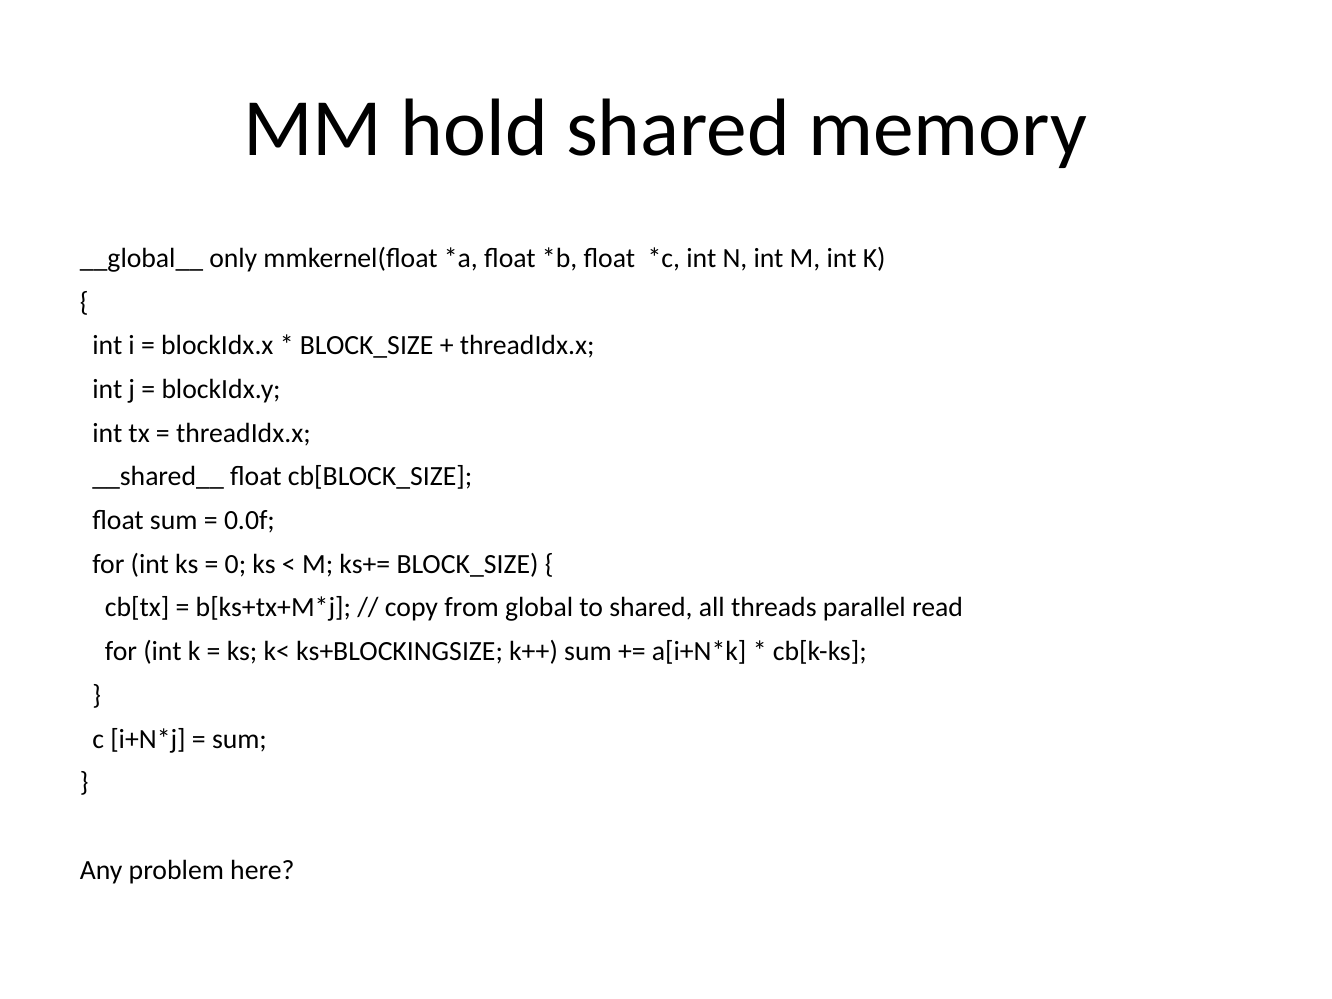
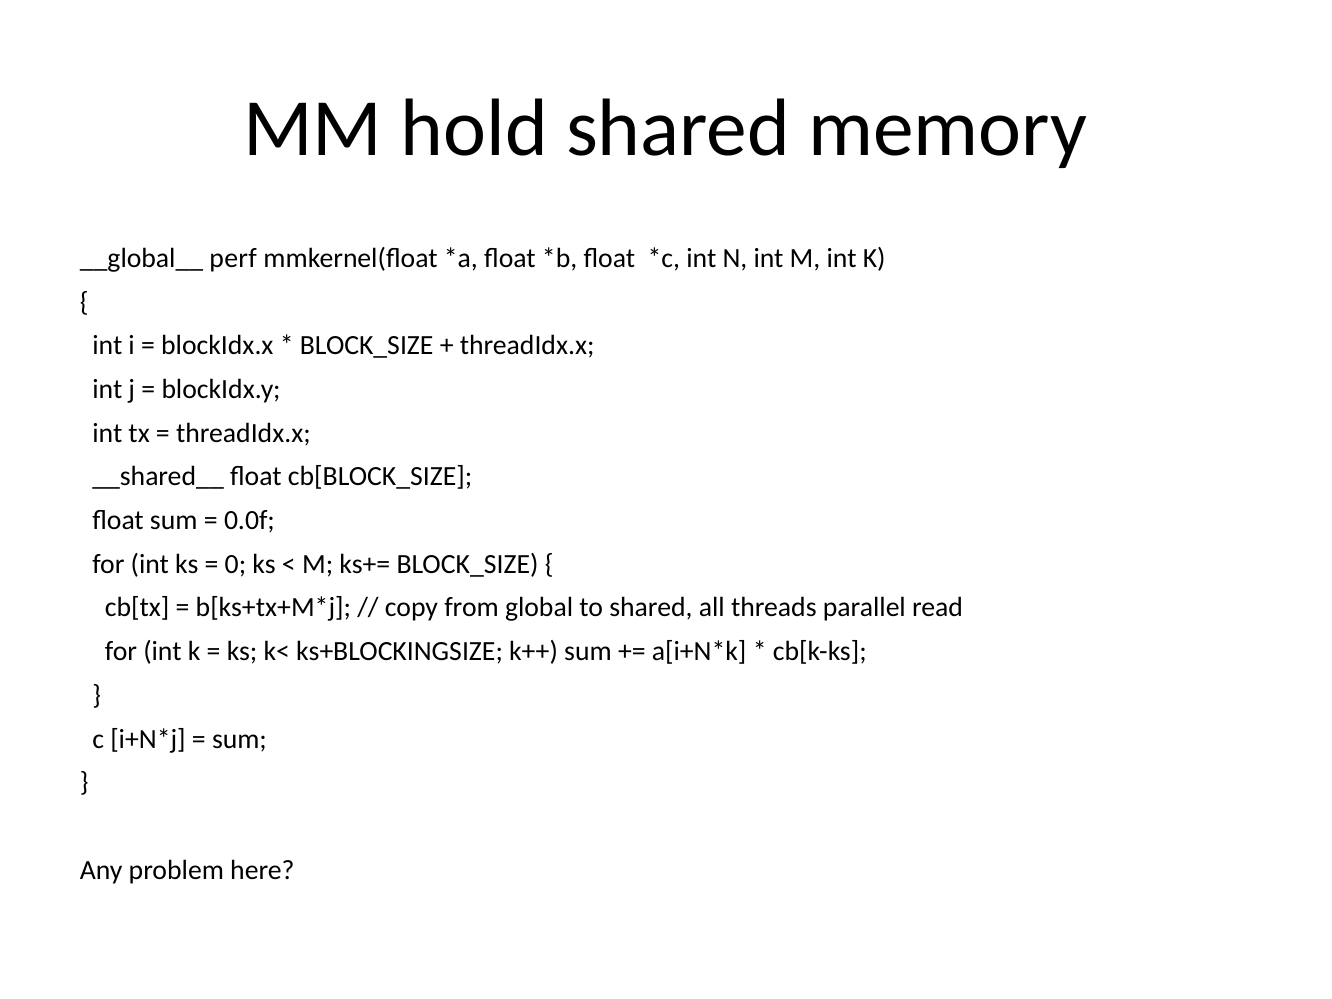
only: only -> perf
